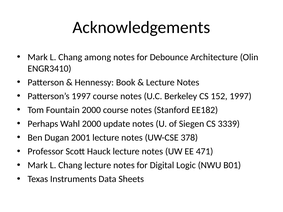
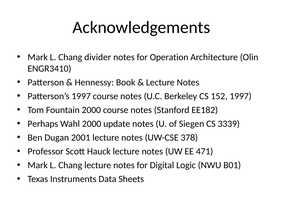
among: among -> divider
Debounce: Debounce -> Operation
